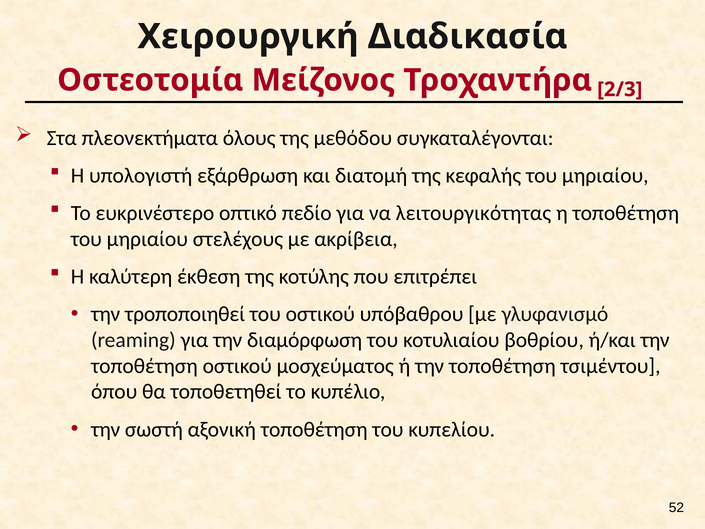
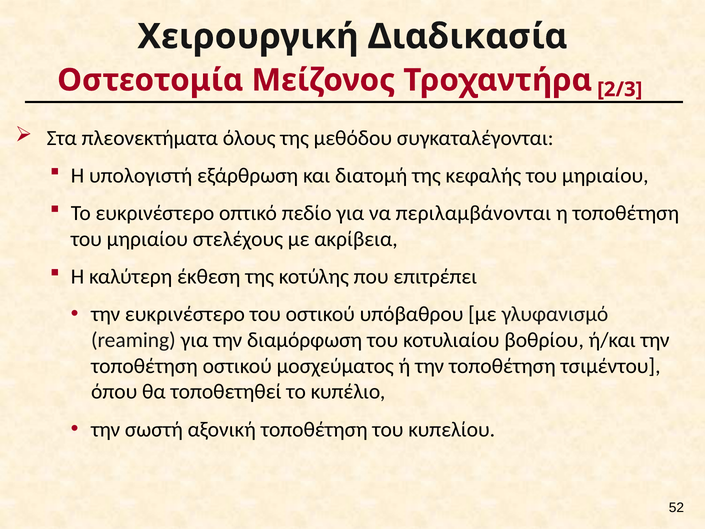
λειτουργικότητας: λειτουργικότητας -> περιλαμβάνονται
την τροποποιηθεί: τροποποιηθεί -> ευκρινέστερο
